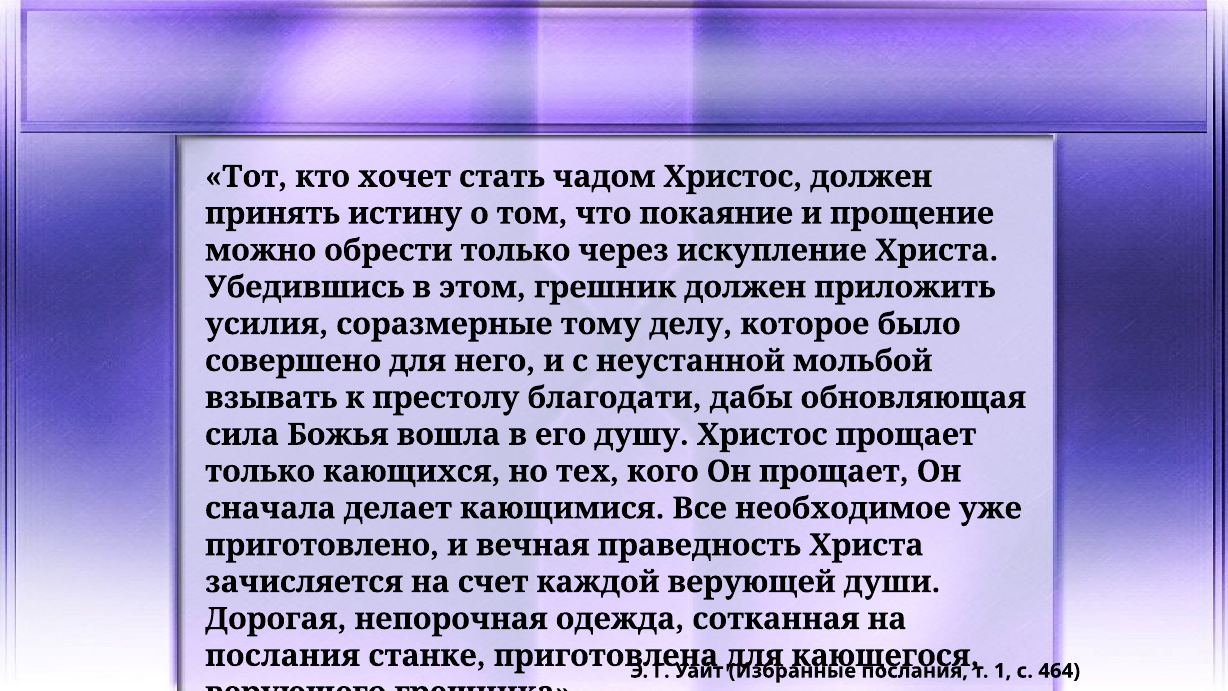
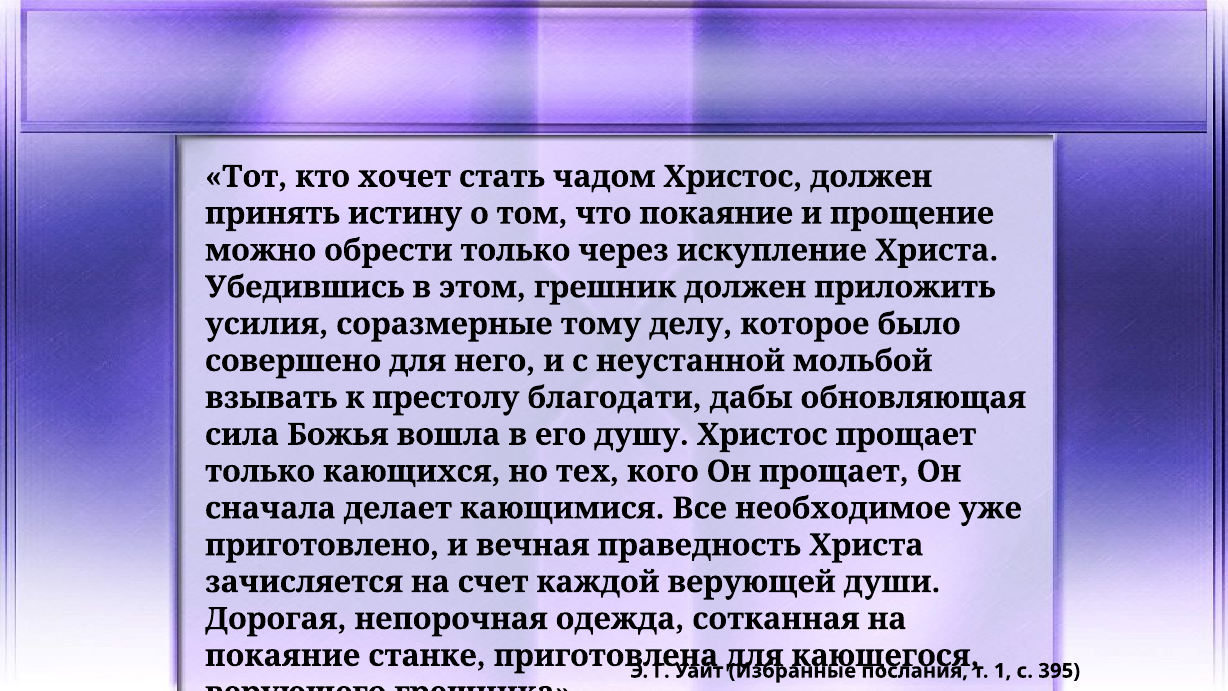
послания at (283, 656): послания -> покаяние
464: 464 -> 395
